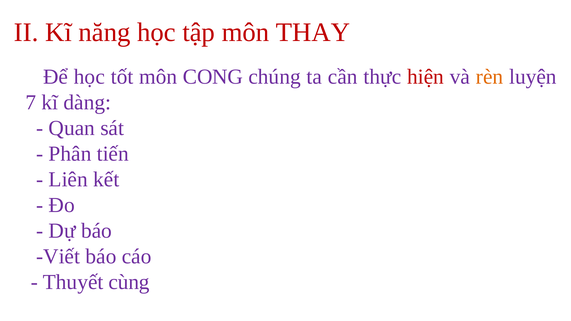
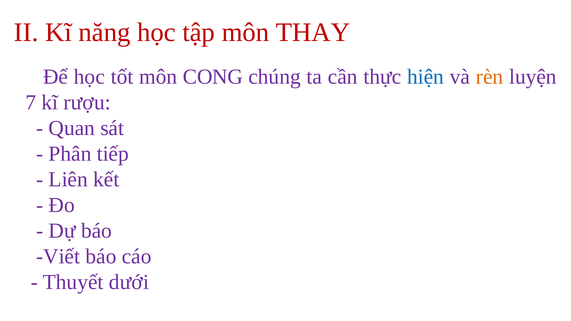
hiện colour: red -> blue
dàng: dàng -> rượu
tiến: tiến -> tiếp
cùng: cùng -> dưới
